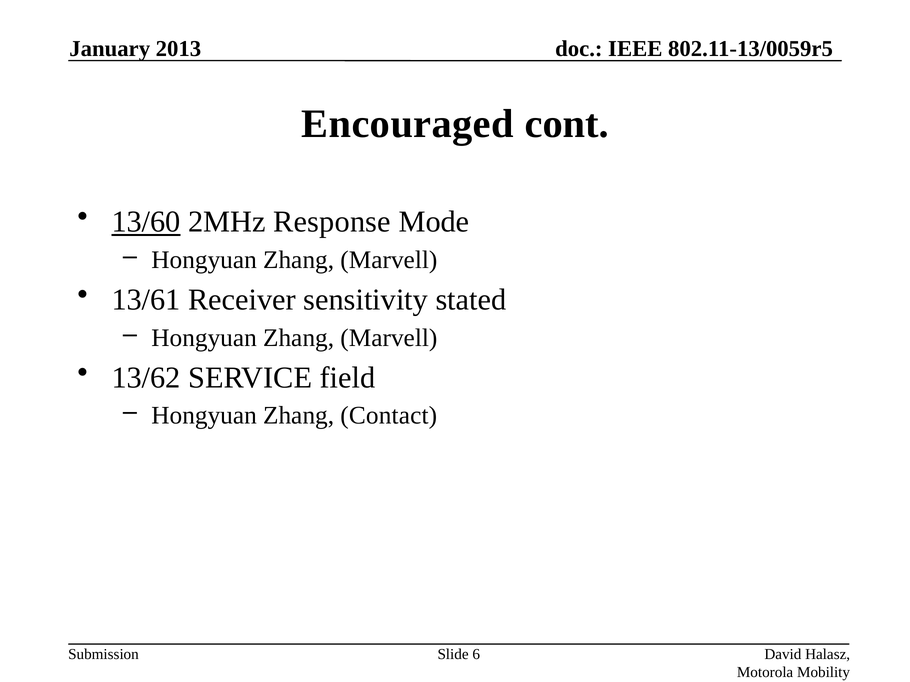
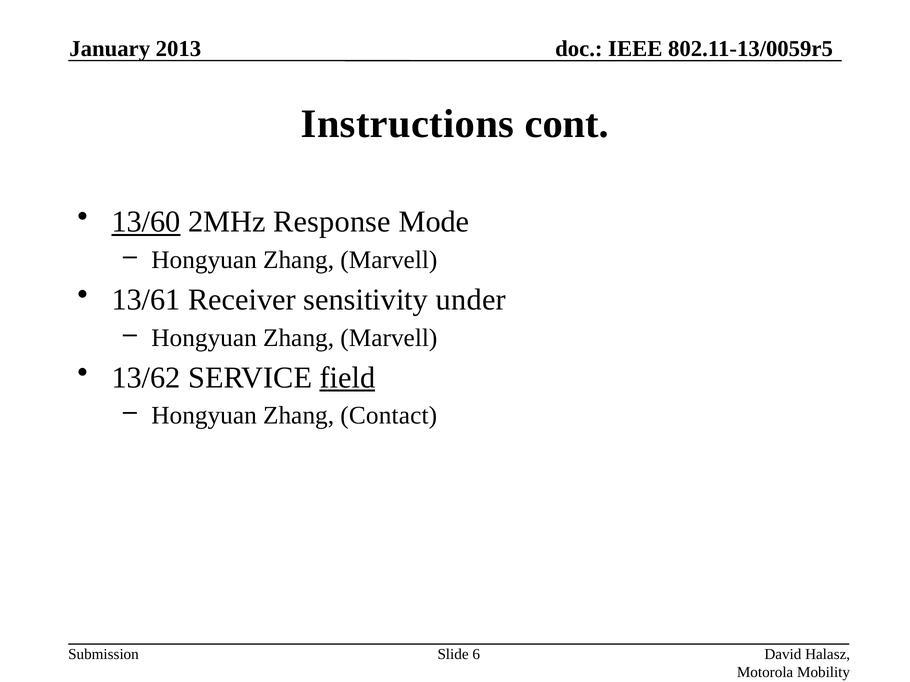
Encouraged: Encouraged -> Instructions
stated: stated -> under
field underline: none -> present
